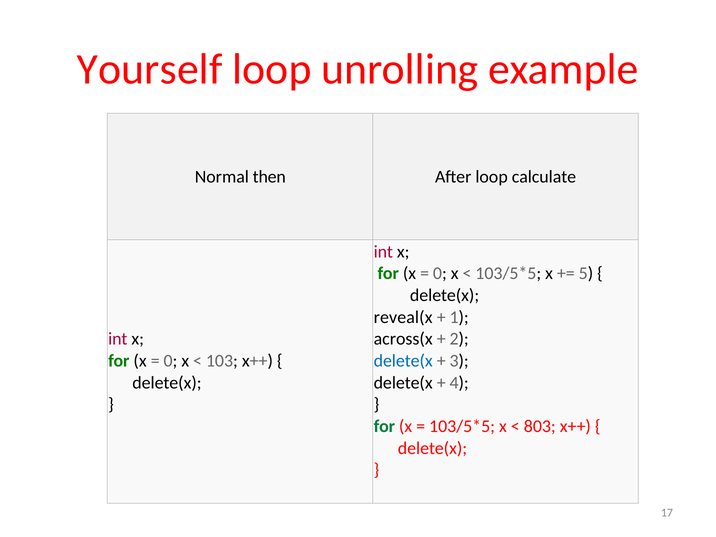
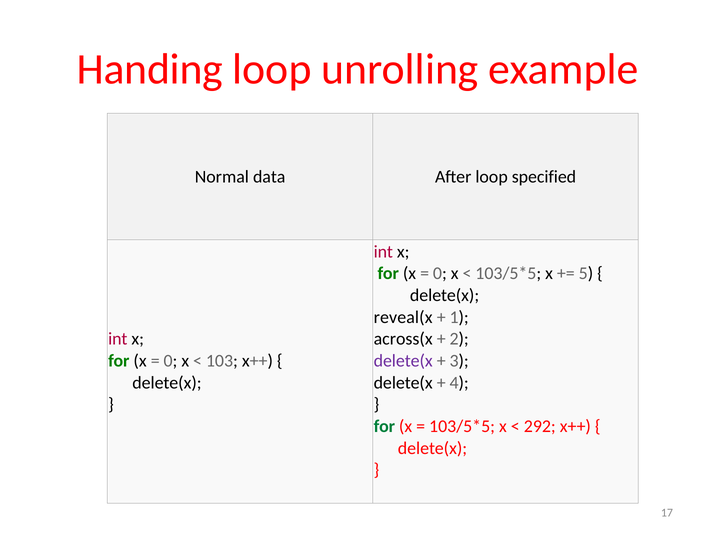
Yourself: Yourself -> Handing
then: then -> data
calculate: calculate -> specified
delete(x at (403, 361) colour: blue -> purple
803: 803 -> 292
